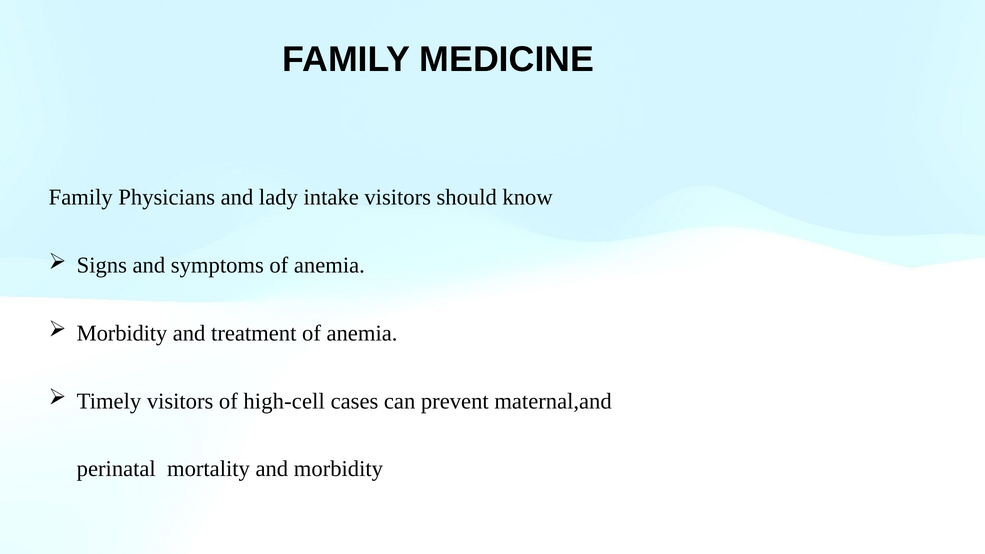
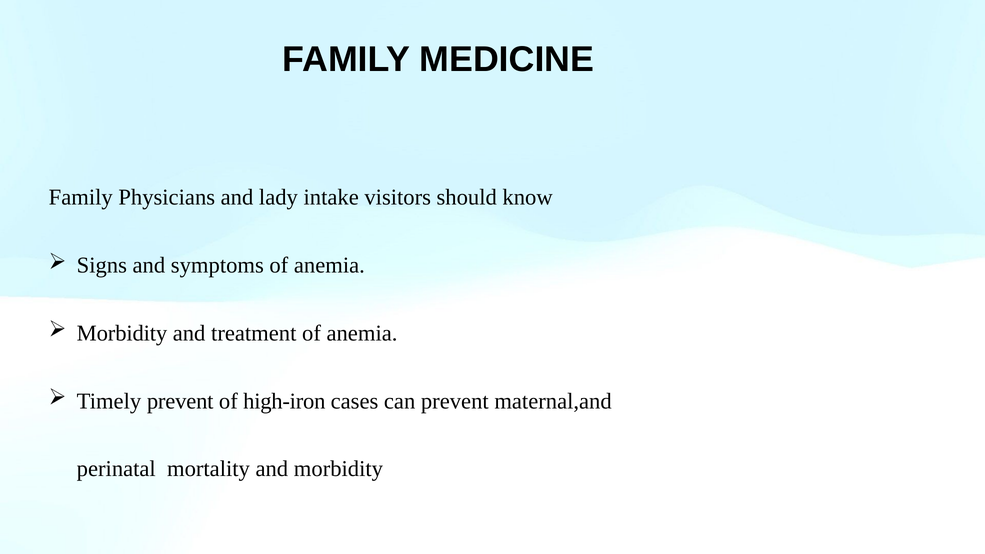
Timely visitors: visitors -> prevent
high-cell: high-cell -> high-iron
